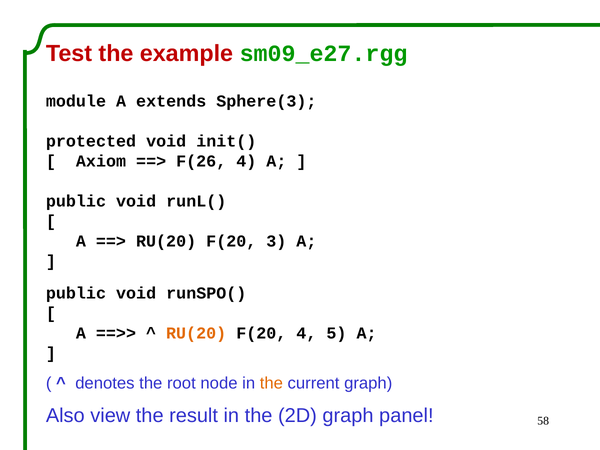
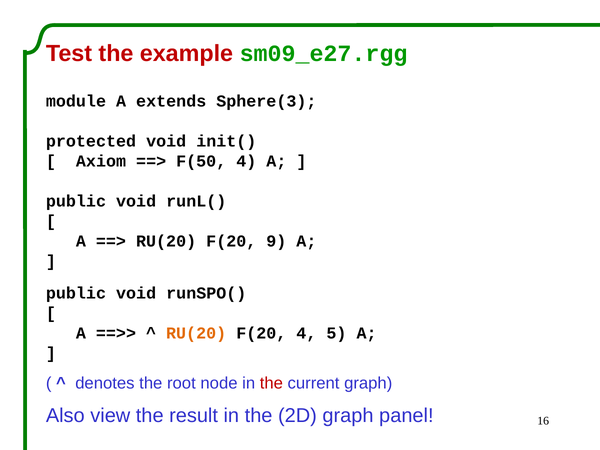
F(26: F(26 -> F(50
3: 3 -> 9
the at (271, 383) colour: orange -> red
58: 58 -> 16
